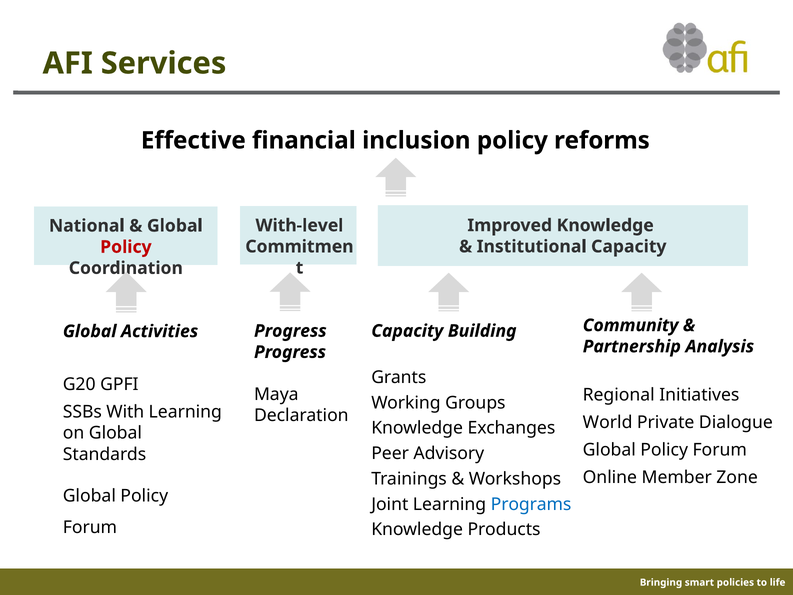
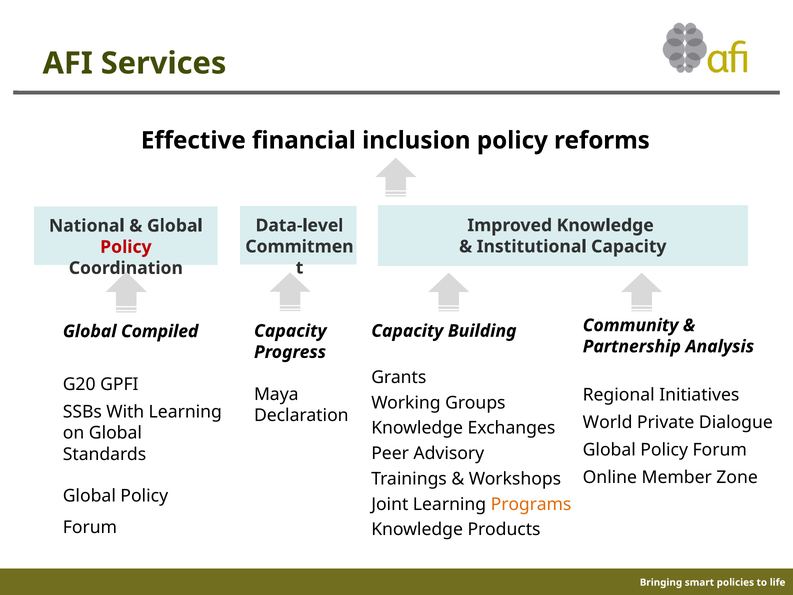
With-level: With-level -> Data-level
Progress at (290, 331): Progress -> Capacity
Activities: Activities -> Compiled
Programs colour: blue -> orange
